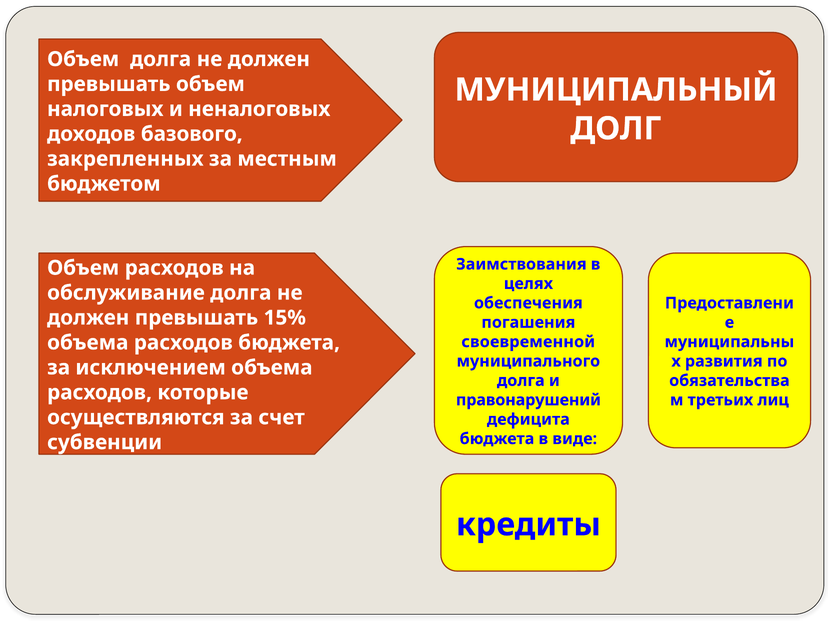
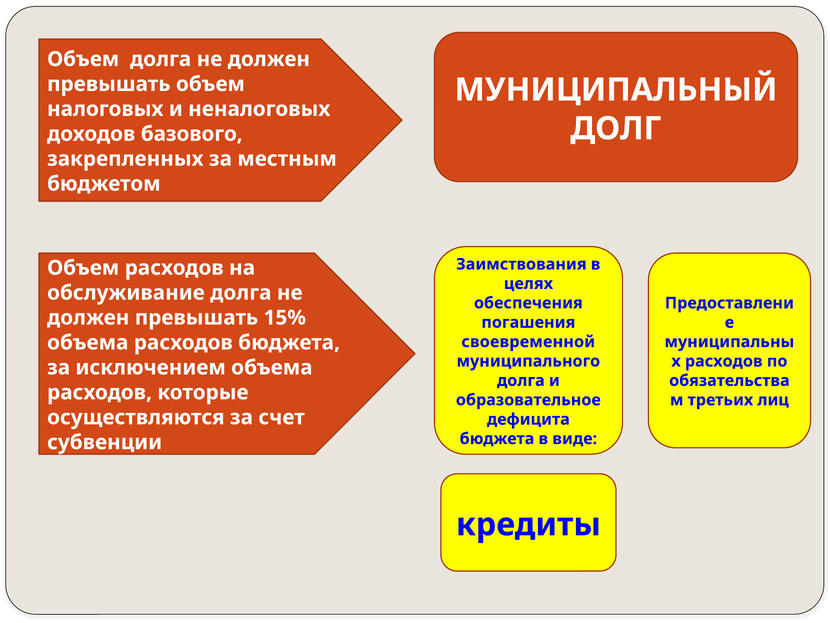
развития at (724, 361): развития -> расходов
правонарушений: правонарушений -> образовательное
